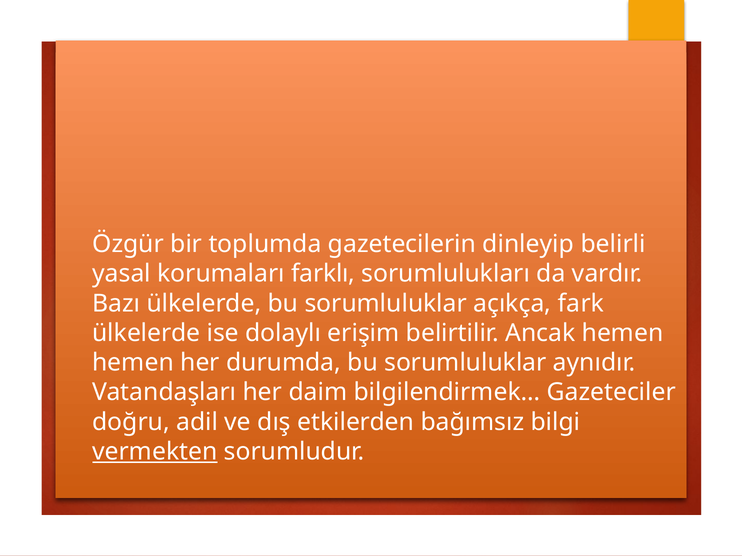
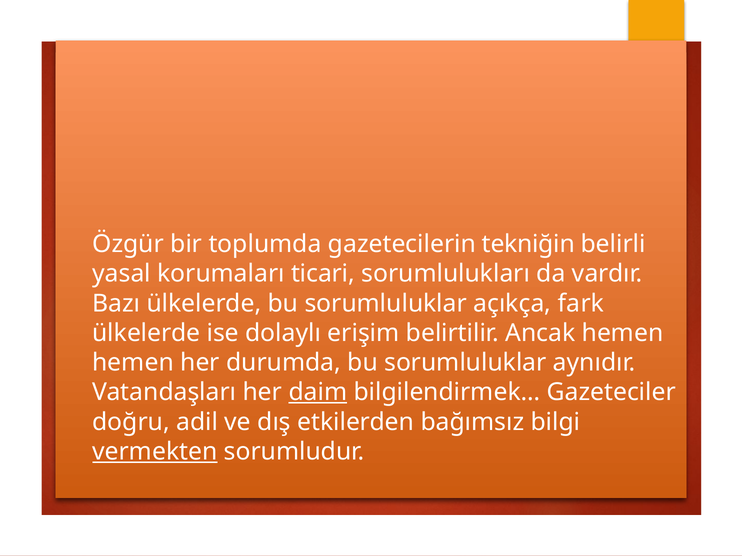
dinleyip: dinleyip -> tekniğin
farklı: farklı -> ticari
daim underline: none -> present
